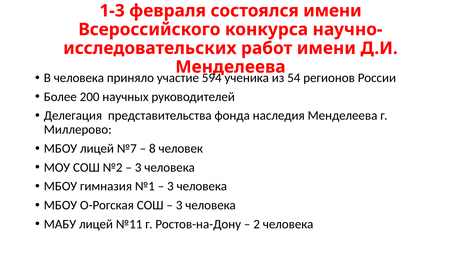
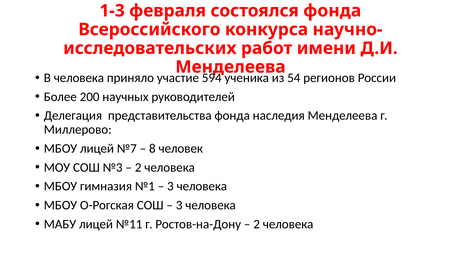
состоялся имени: имени -> фонда
№2: №2 -> №3
3 at (138, 167): 3 -> 2
